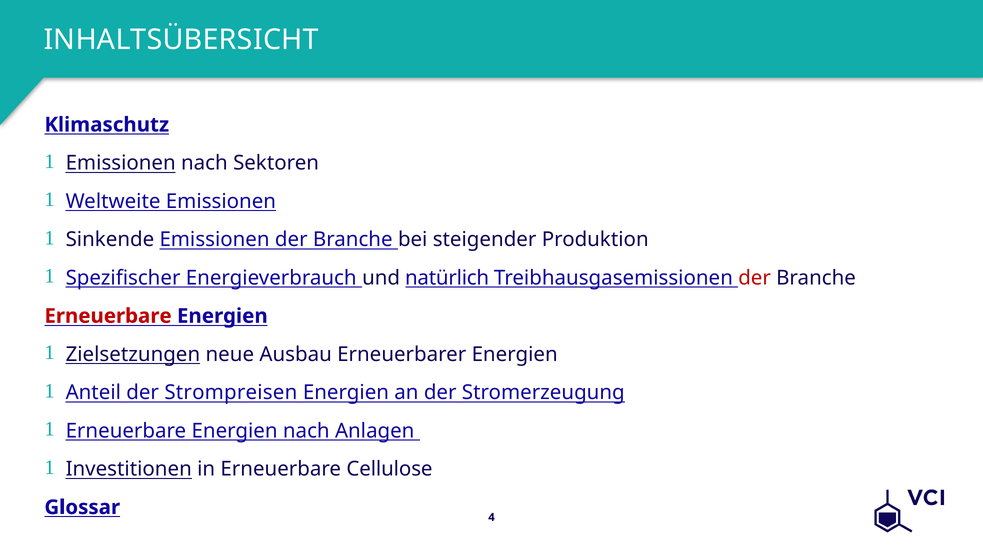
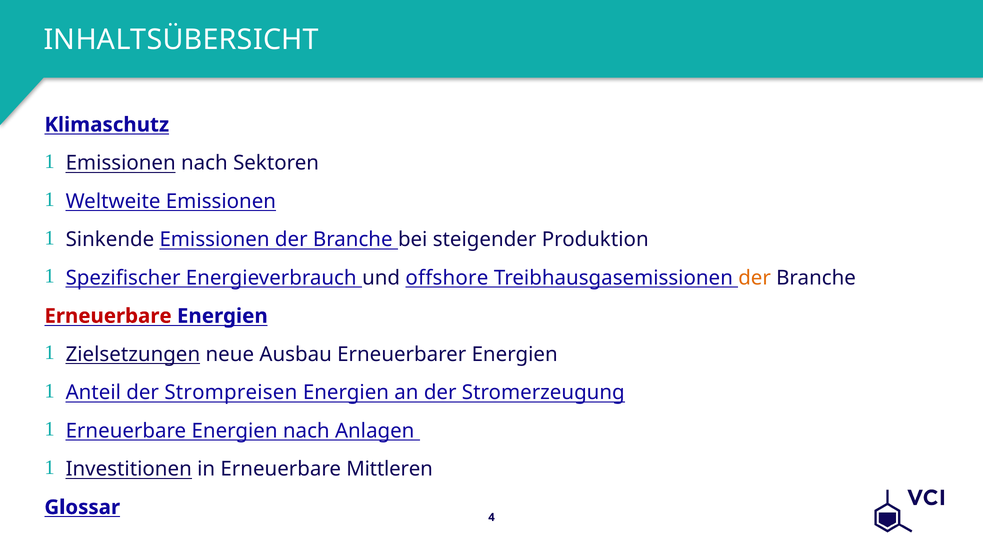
natürlich: natürlich -> offshore
der at (755, 278) colour: red -> orange
Cellulose: Cellulose -> Mittleren
